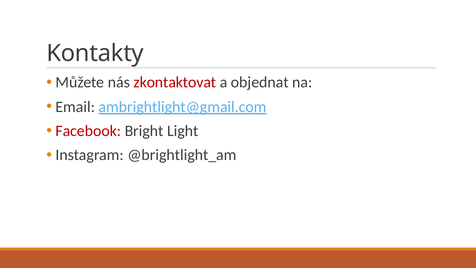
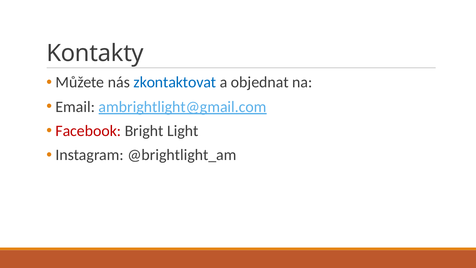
zkontaktovat colour: red -> blue
